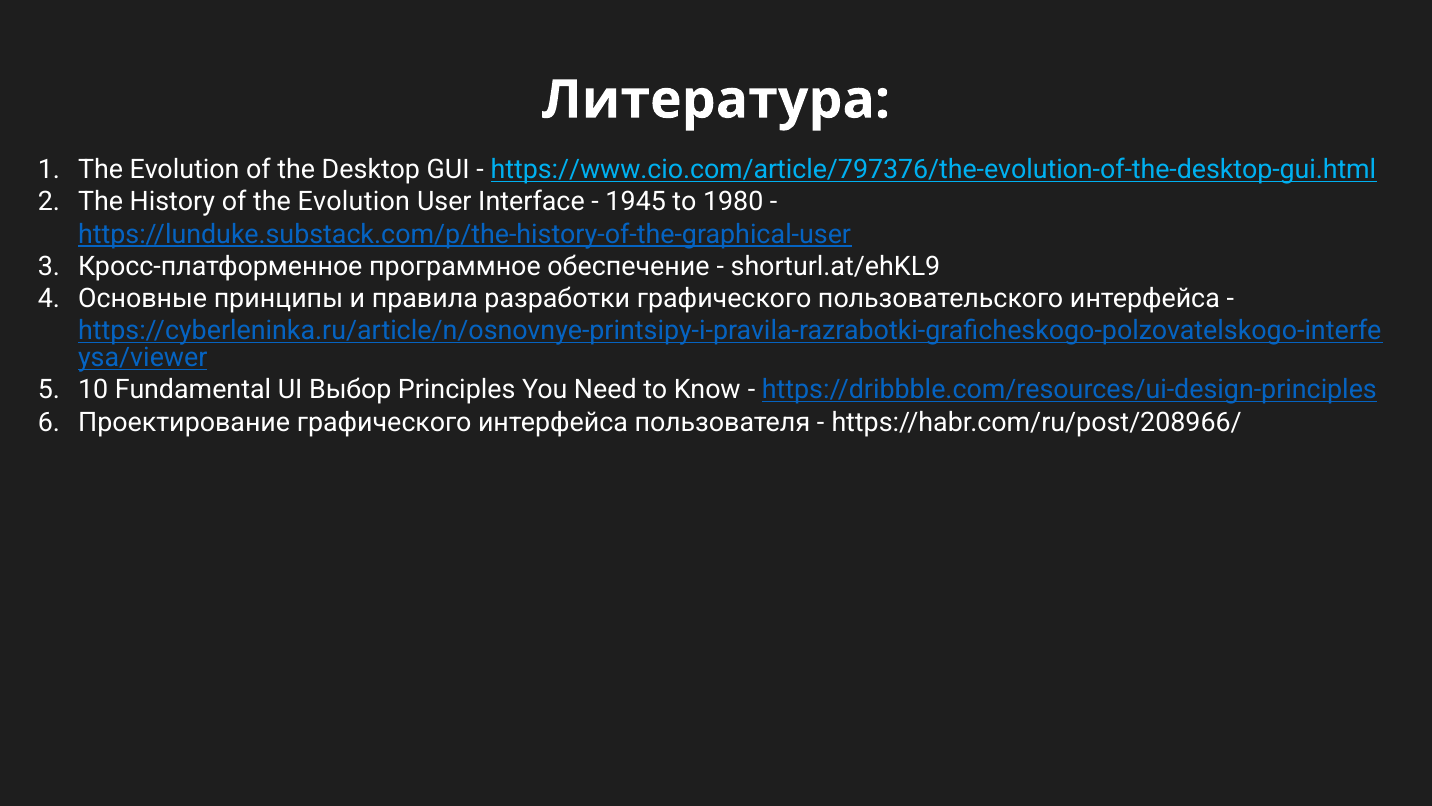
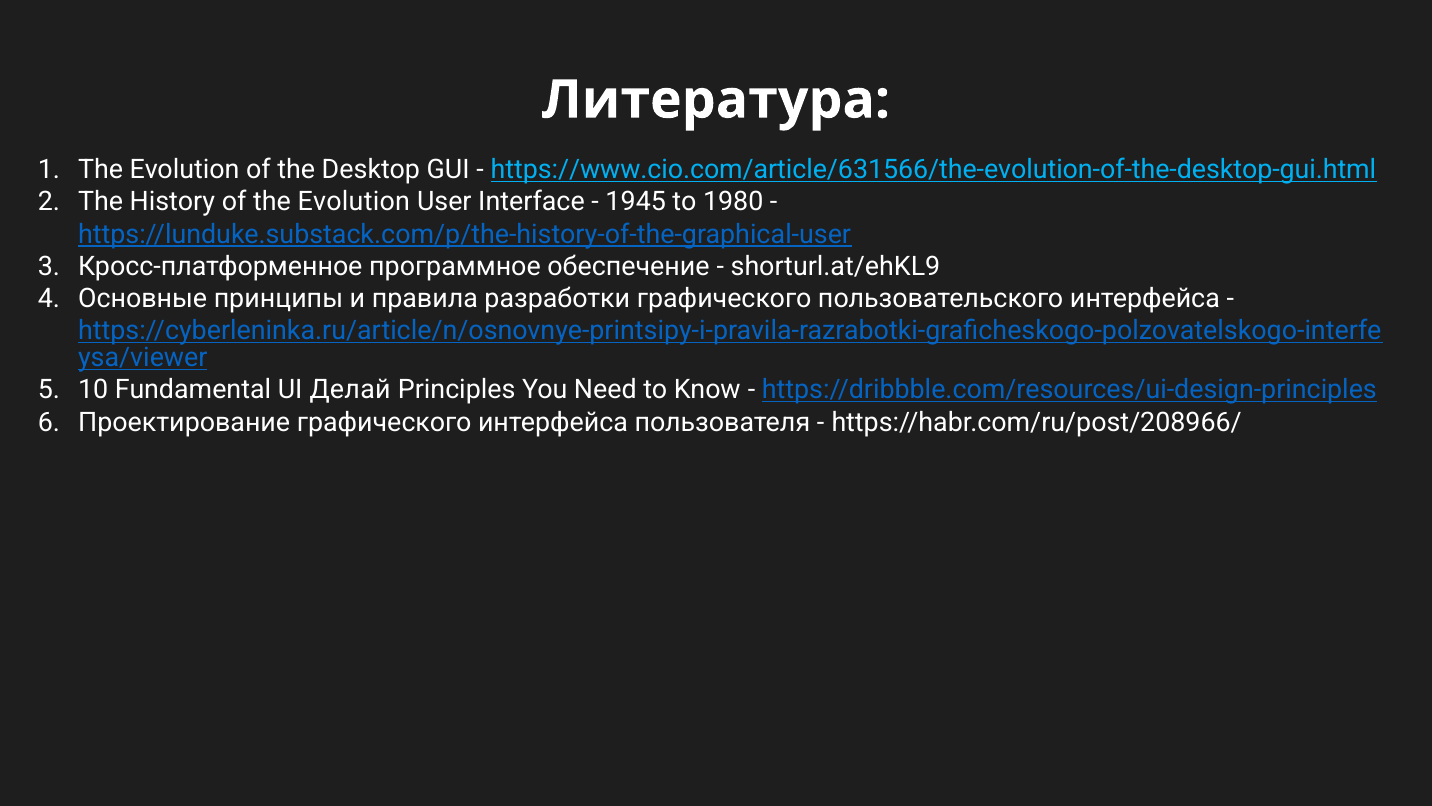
https://www.cio.com/article/797376/the-evolution-of-the-desktop-gui.html: https://www.cio.com/article/797376/the-evolution-of-the-desktop-gui.html -> https://www.cio.com/article/631566/the-evolution-of-the-desktop-gui.html
Выбор: Выбор -> Делай
